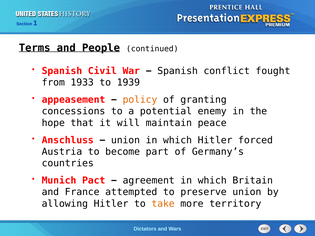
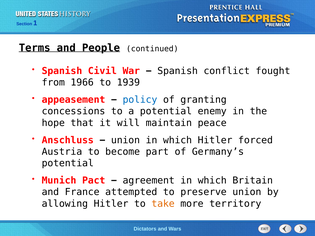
1933: 1933 -> 1966
policy colour: orange -> blue
countries at (68, 163): countries -> potential
